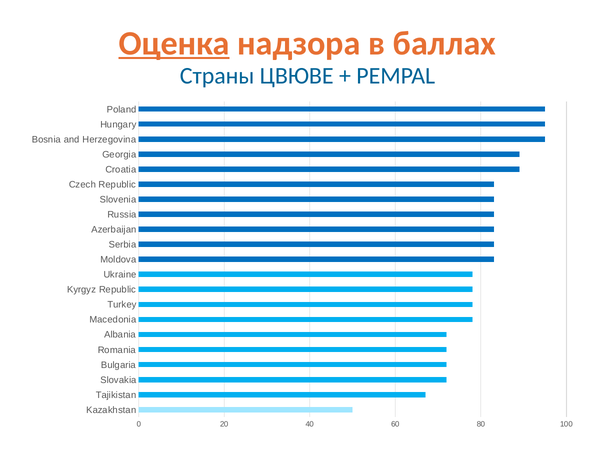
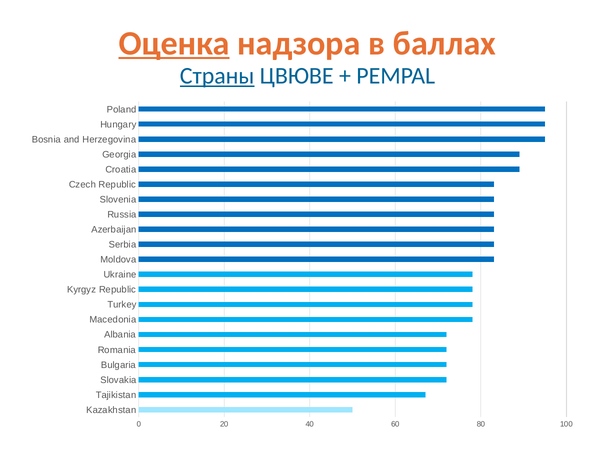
Страны underline: none -> present
